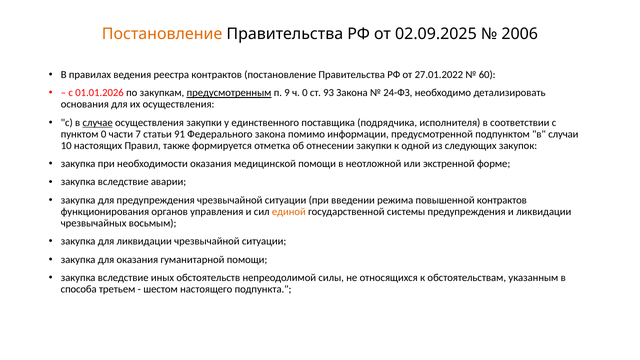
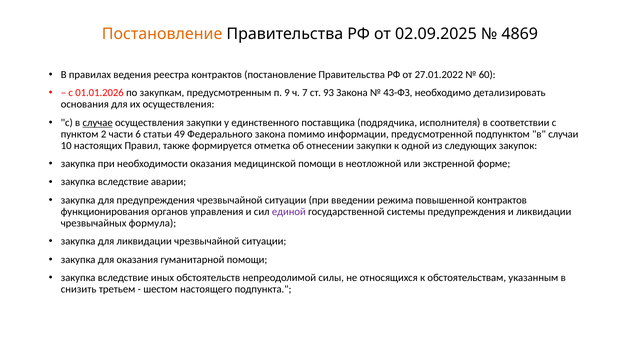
2006: 2006 -> 4869
предусмотренным underline: present -> none
ч 0: 0 -> 7
24-ФЗ: 24-ФЗ -> 43-ФЗ
пунктом 0: 0 -> 2
7: 7 -> 6
91: 91 -> 49
единой colour: orange -> purple
восьмым: восьмым -> формула
способа: способа -> снизить
